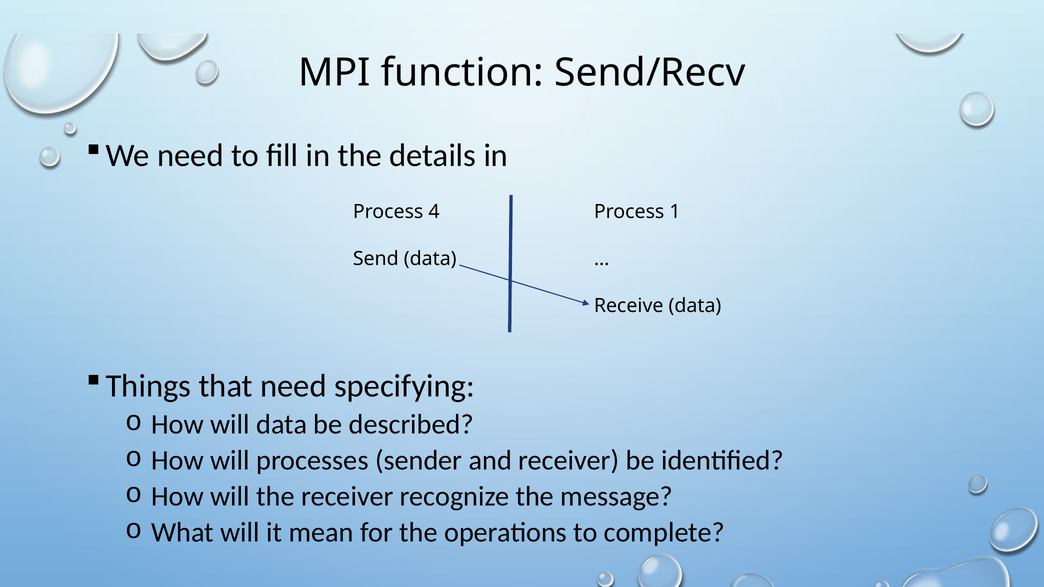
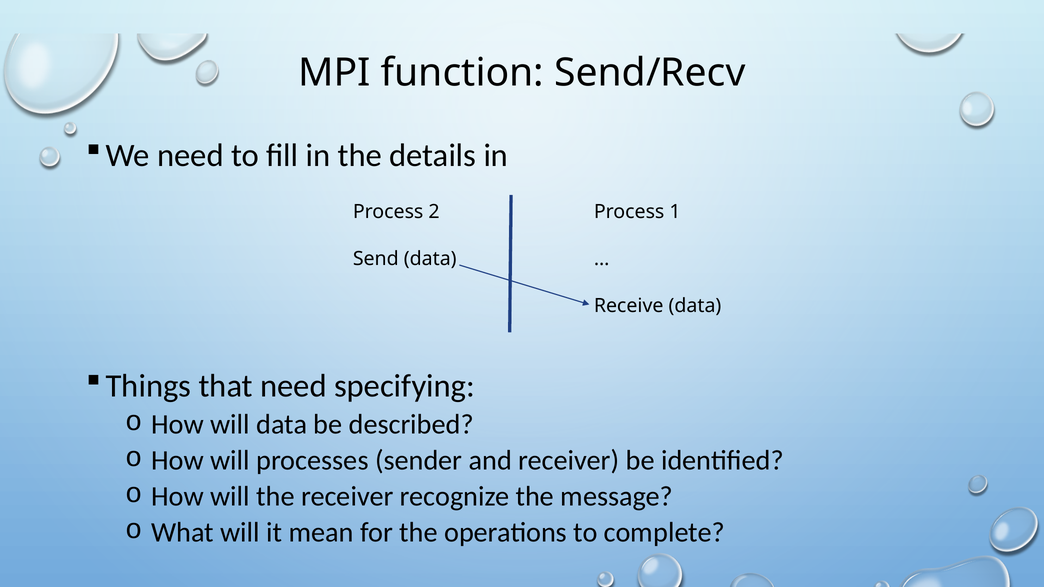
4: 4 -> 2
